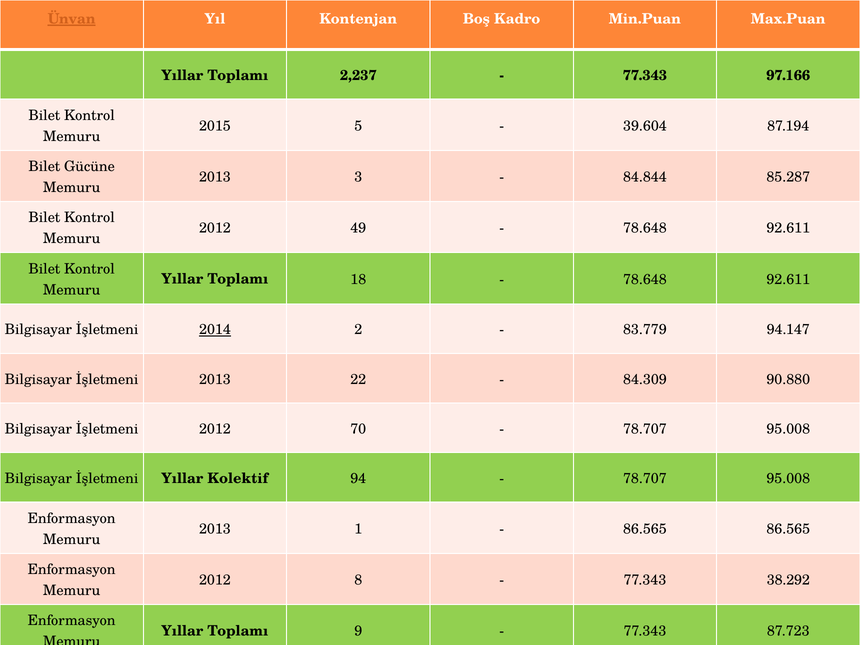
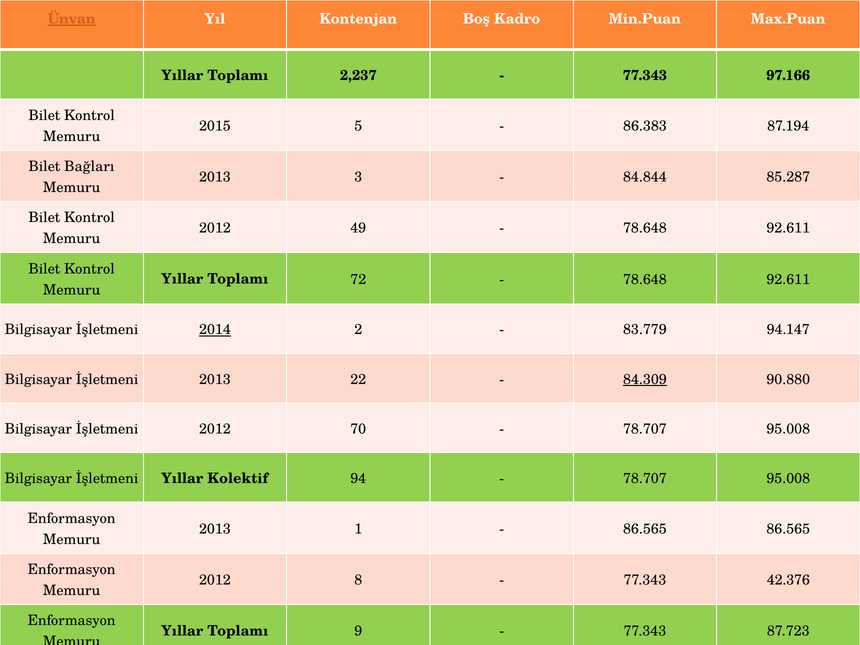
39.604: 39.604 -> 86.383
Gücüne: Gücüne -> Bağları
18: 18 -> 72
84.309 underline: none -> present
38.292: 38.292 -> 42.376
